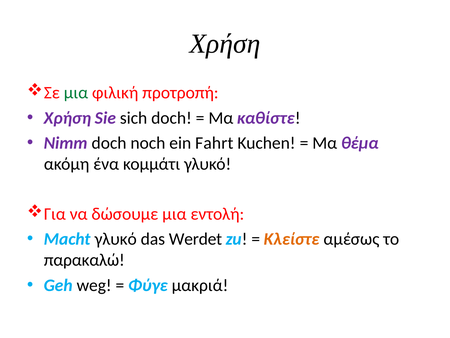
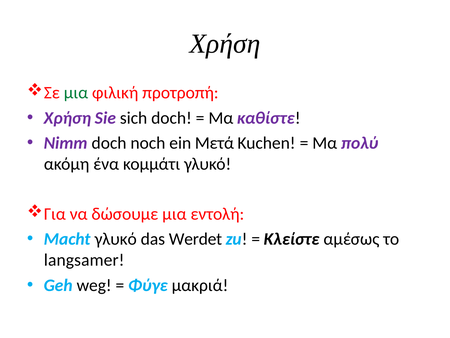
Fahrt: Fahrt -> Μετά
θέμα: θέμα -> πολύ
Κλείστε colour: orange -> black
παρακαλώ: παρακαλώ -> langsamer
